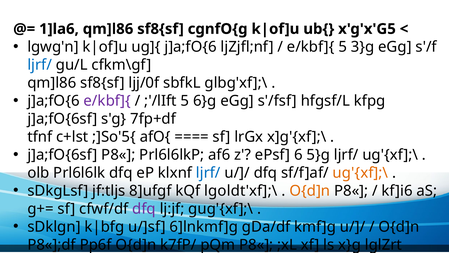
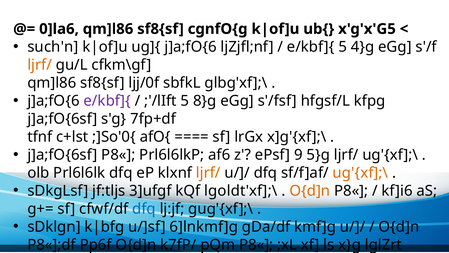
1]la6: 1]la6 -> 0]la6
lgwg'n: lgwg'n -> such'n
3}g: 3}g -> 4}g
ljrf/ at (40, 65) colour: blue -> orange
6}g: 6}g -> 8}g
;]So'5{: ;]So'5{ -> ;]So'0{
6: 6 -> 9
ljrf/ at (208, 173) colour: blue -> orange
8]ufgf: 8]ufgf -> 3]ufgf
dfq at (144, 209) colour: purple -> blue
